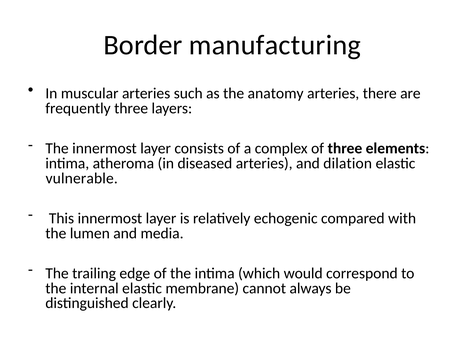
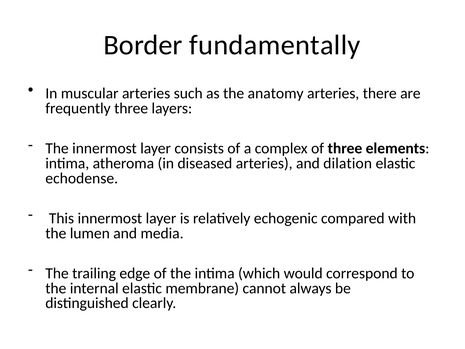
manufacturing: manufacturing -> fundamentally
vulnerable: vulnerable -> echodense
